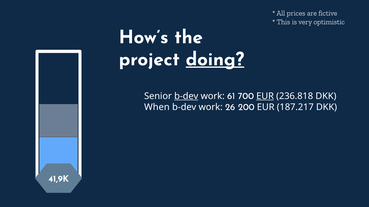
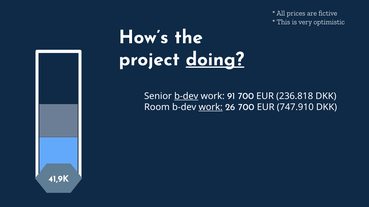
61: 61 -> 91
EUR at (265, 96) underline: present -> none
When: When -> Room
work at (211, 107) underline: none -> present
26 200: 200 -> 700
187.217: 187.217 -> 747.910
